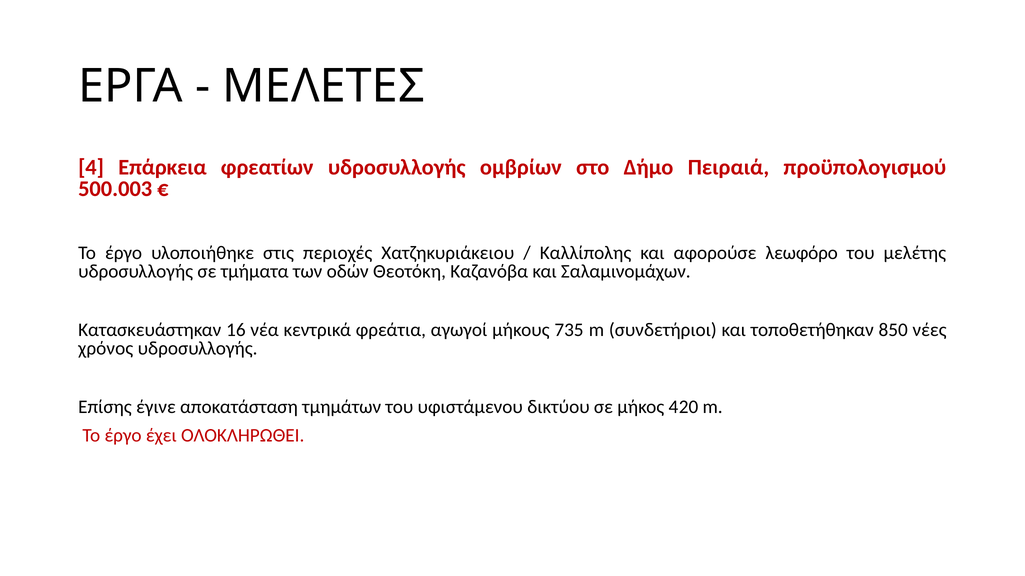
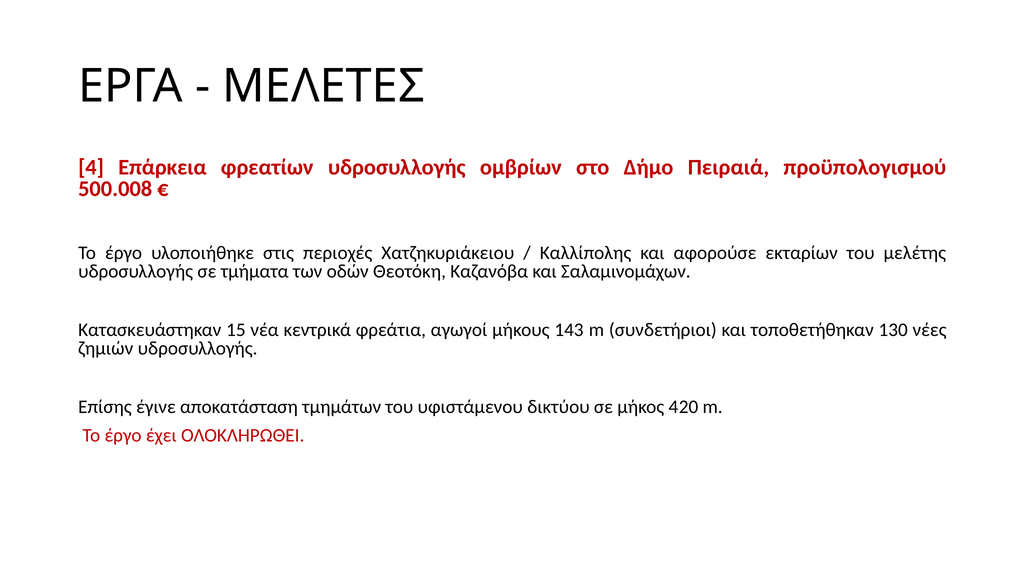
500.003: 500.003 -> 500.008
λεωφόρο: λεωφόρο -> εκταρίων
16: 16 -> 15
735: 735 -> 143
850: 850 -> 130
χρόνος: χρόνος -> ζημιών
